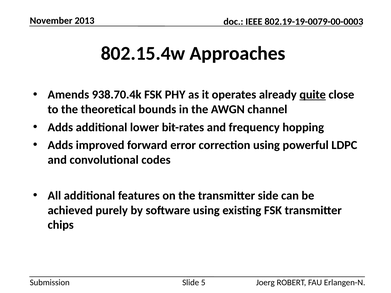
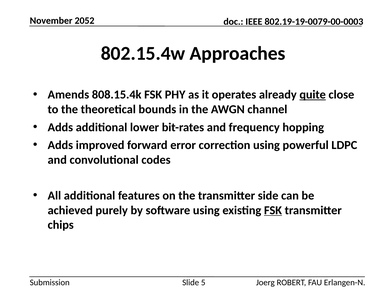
2013: 2013 -> 2052
938.70.4k: 938.70.4k -> 808.15.4k
FSK at (273, 210) underline: none -> present
